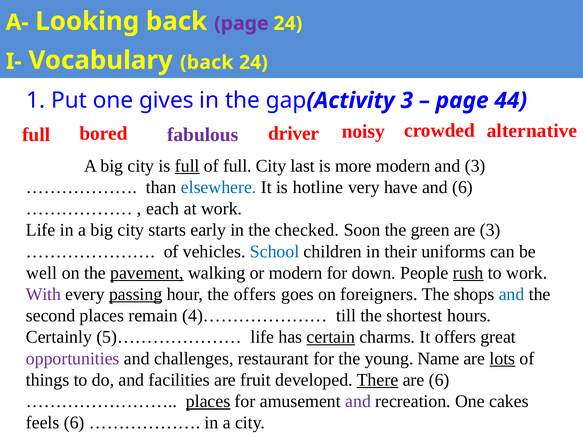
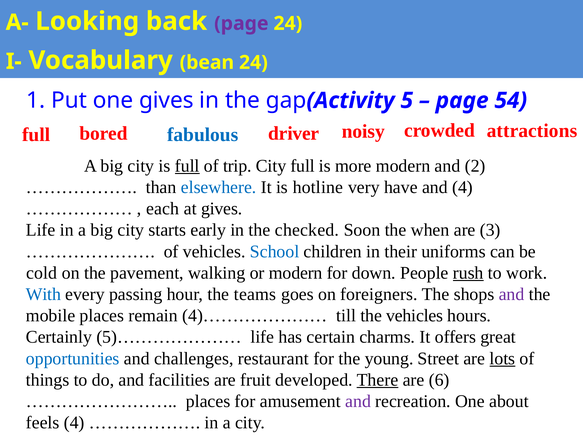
Vocabulary back: back -> bean
3 at (407, 100): 3 -> 5
44: 44 -> 54
fabulous colour: purple -> blue
alternative: alternative -> attractions
of full: full -> trip
City last: last -> full
and 3: 3 -> 2
and 6: 6 -> 4
at work: work -> gives
green: green -> when
well: well -> cold
pavement underline: present -> none
With colour: purple -> blue
passing underline: present -> none
the offers: offers -> teams
and at (512, 294) colour: blue -> purple
second: second -> mobile
the shortest: shortest -> vehicles
certain underline: present -> none
opportunities colour: purple -> blue
Name: Name -> Street
places at (208, 401) underline: present -> none
cakes: cakes -> about
feels 6: 6 -> 4
